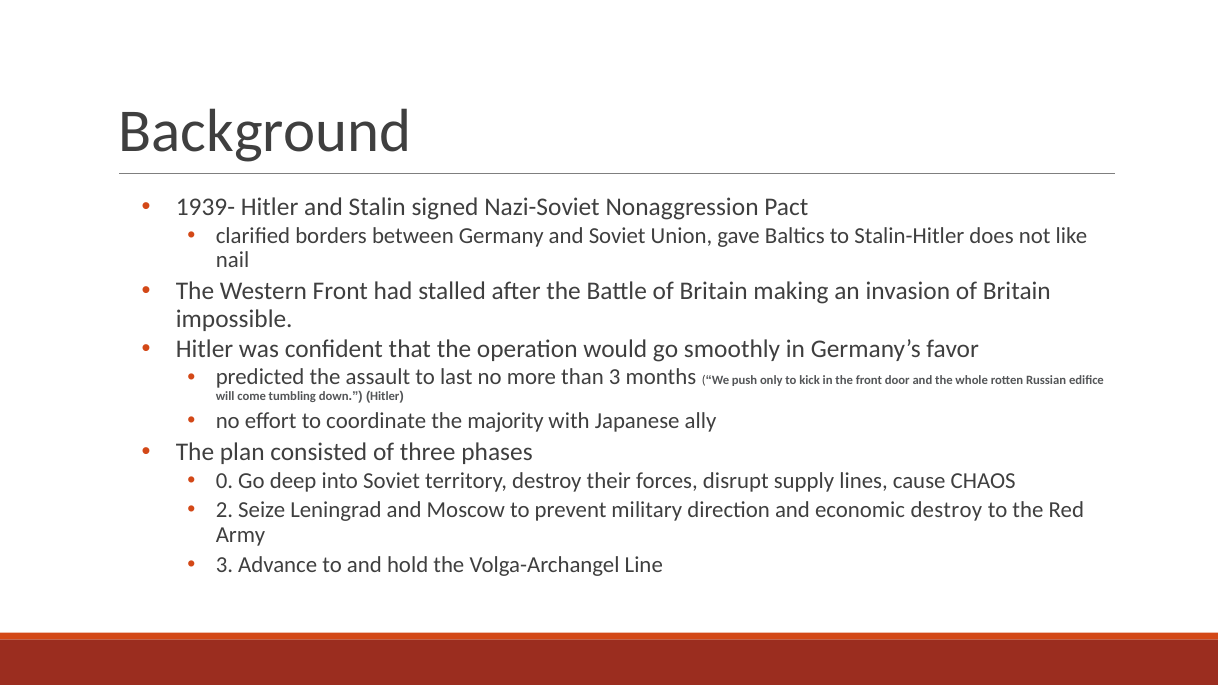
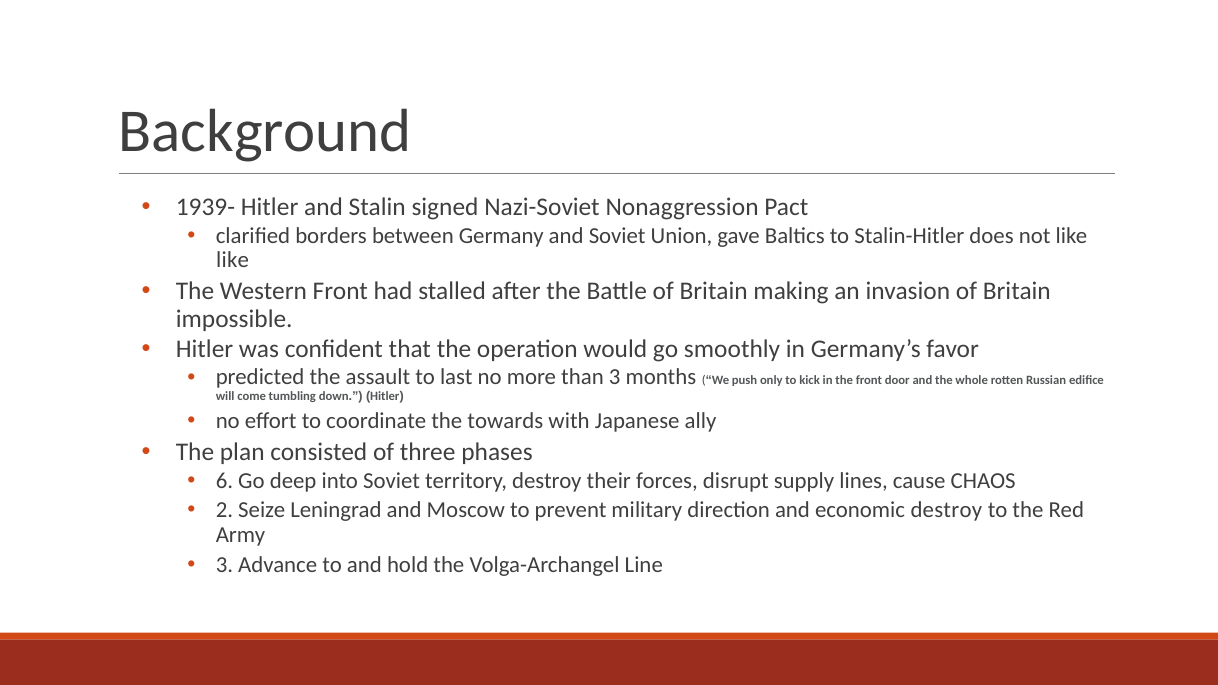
nail at (233, 260): nail -> like
majority: majority -> towards
0: 0 -> 6
